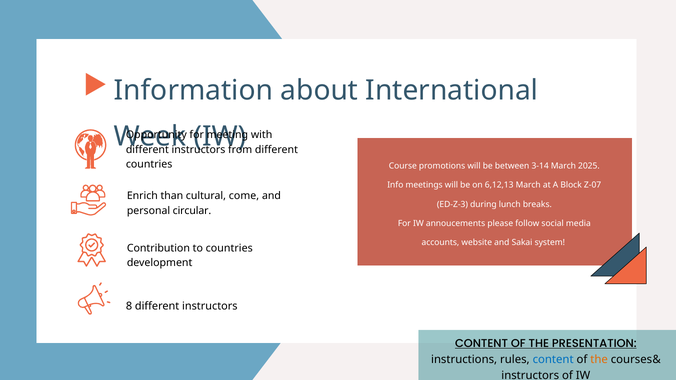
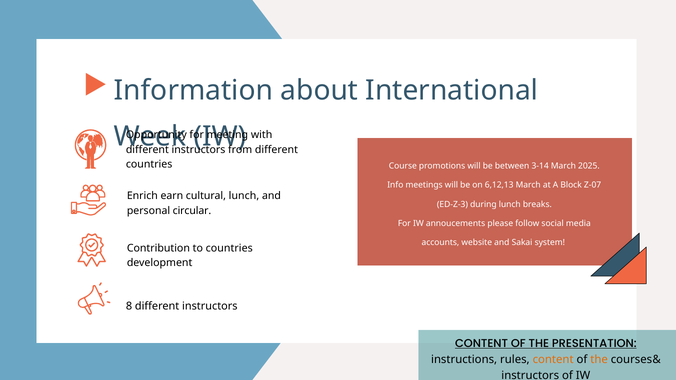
than: than -> earn
cultural come: come -> lunch
content at (553, 360) colour: blue -> orange
